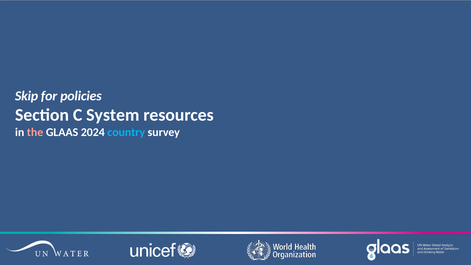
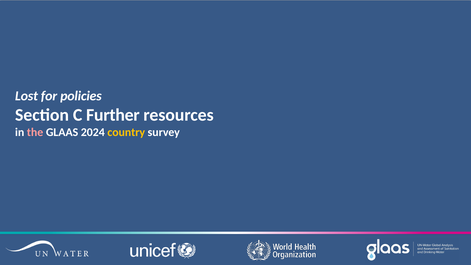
Skip: Skip -> Lost
System: System -> Further
country colour: light blue -> yellow
